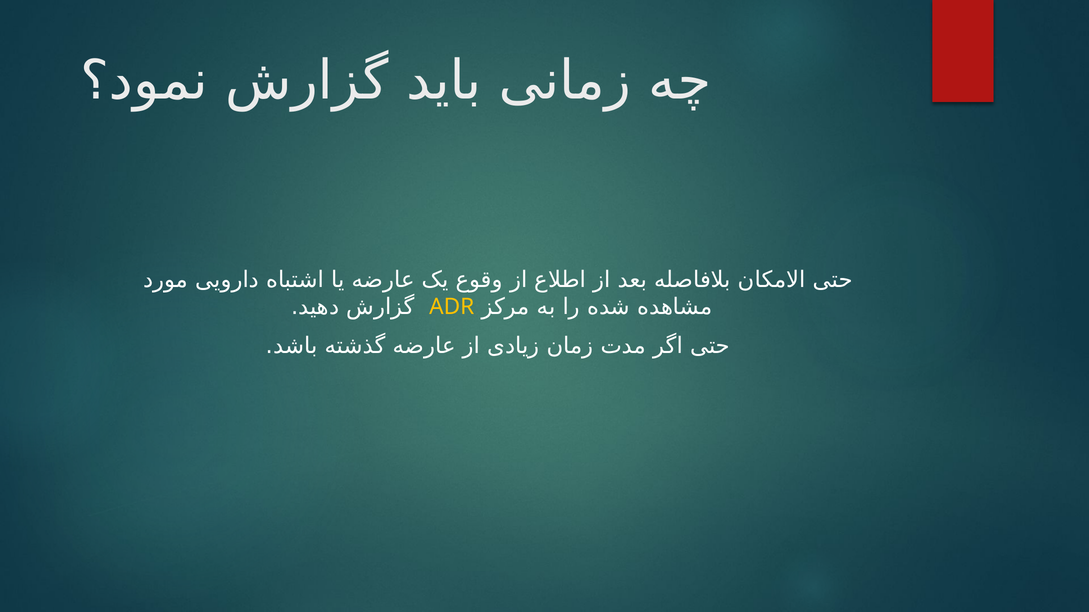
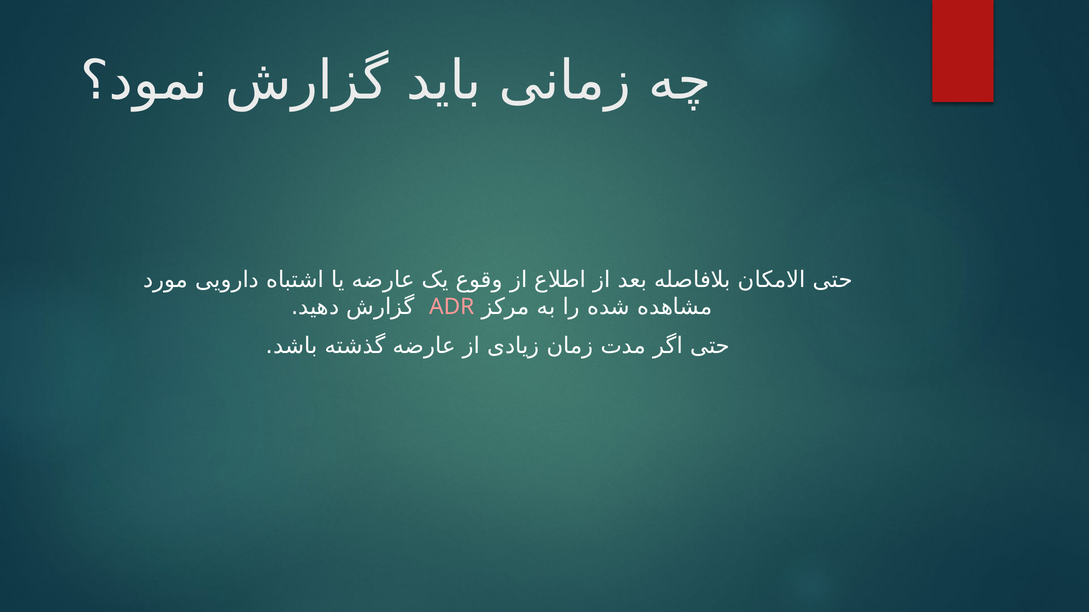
ADR colour: yellow -> pink
